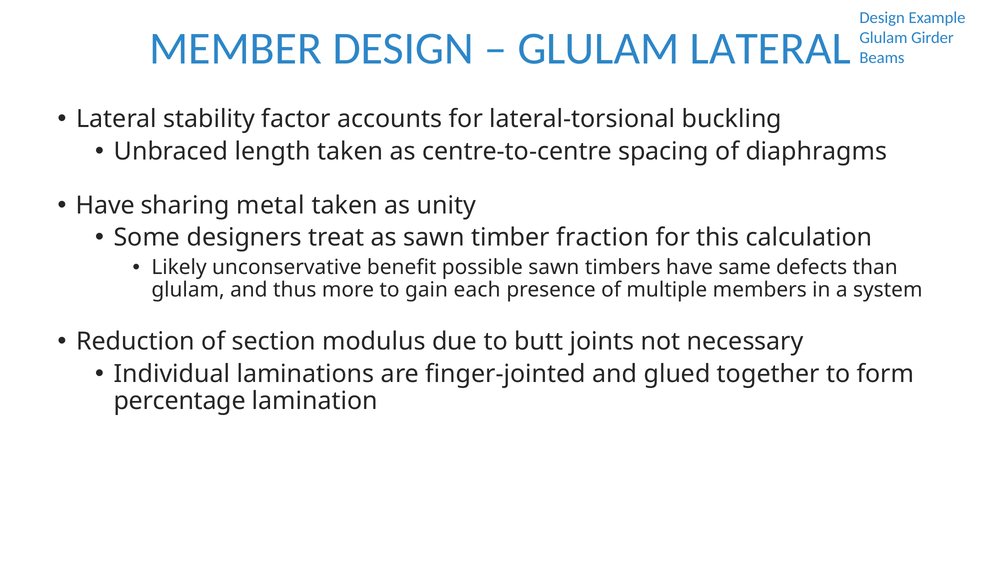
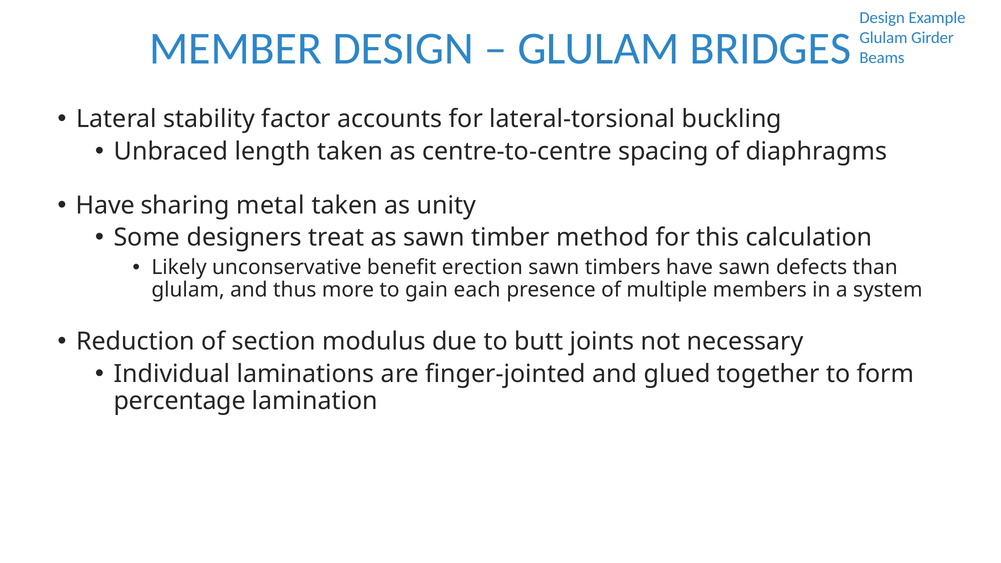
GLULAM LATERAL: LATERAL -> BRIDGES
fraction: fraction -> method
possible: possible -> erection
have same: same -> sawn
